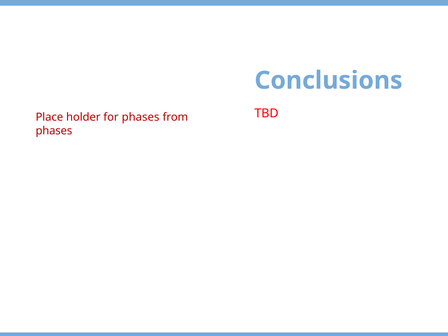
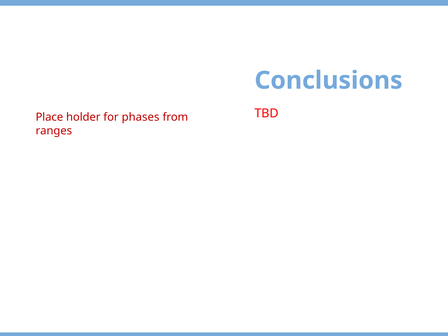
phases at (54, 131): phases -> ranges
